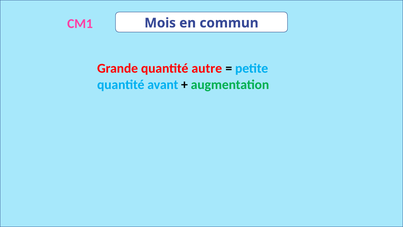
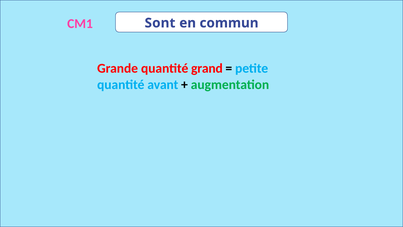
Mois: Mois -> Sont
autre: autre -> grand
